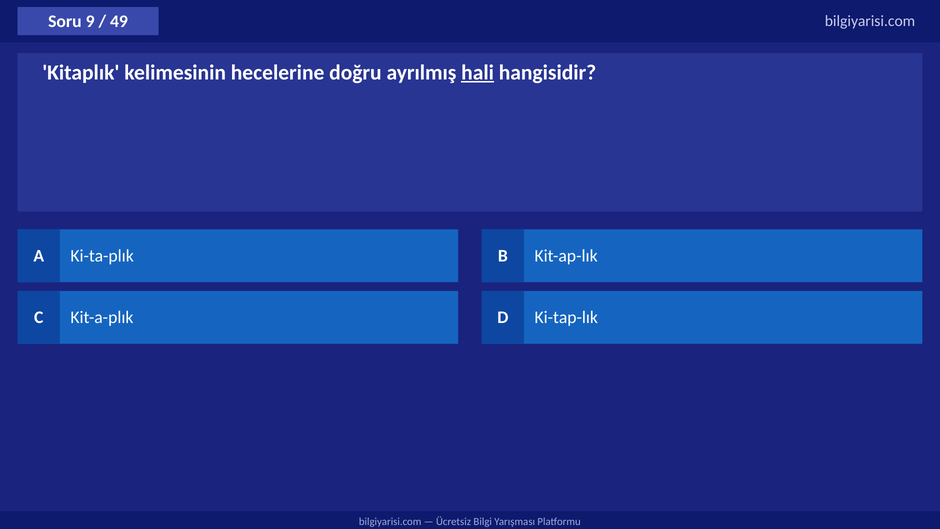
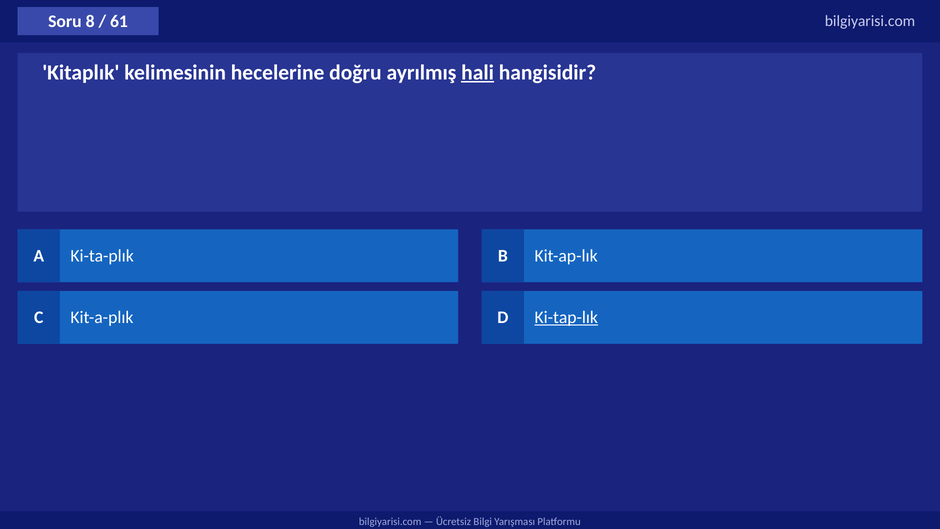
9: 9 -> 8
49: 49 -> 61
Ki-tap-lık underline: none -> present
